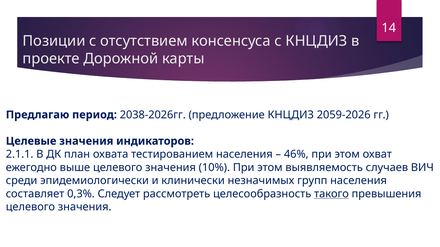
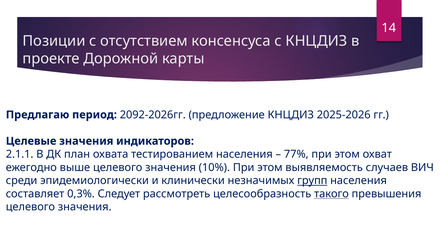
2038-2026гг: 2038-2026гг -> 2092-2026гг
2059-2026: 2059-2026 -> 2025-2026
46%: 46% -> 77%
групп underline: none -> present
